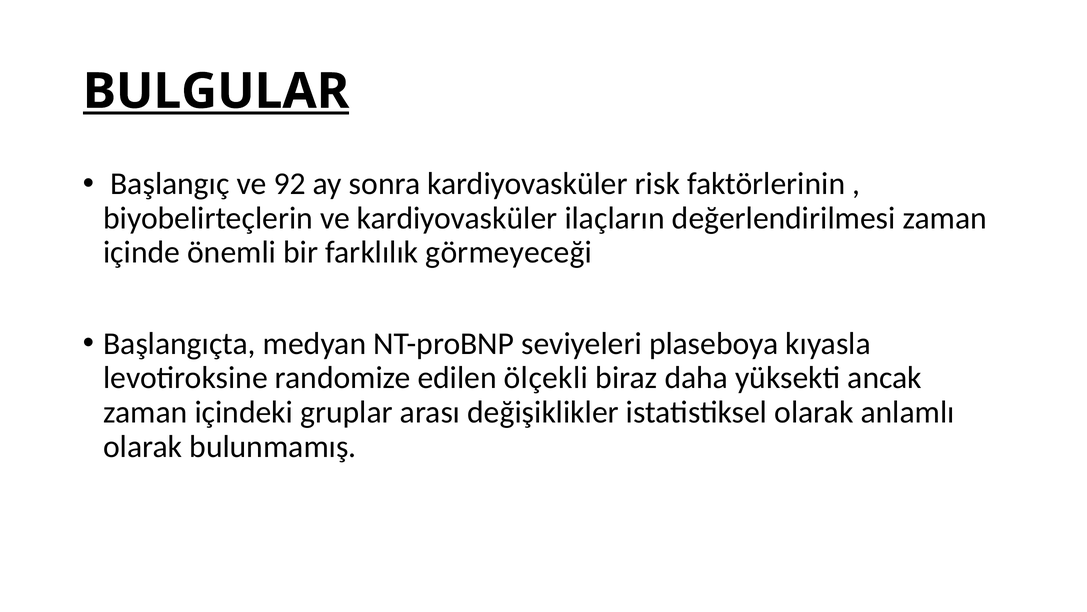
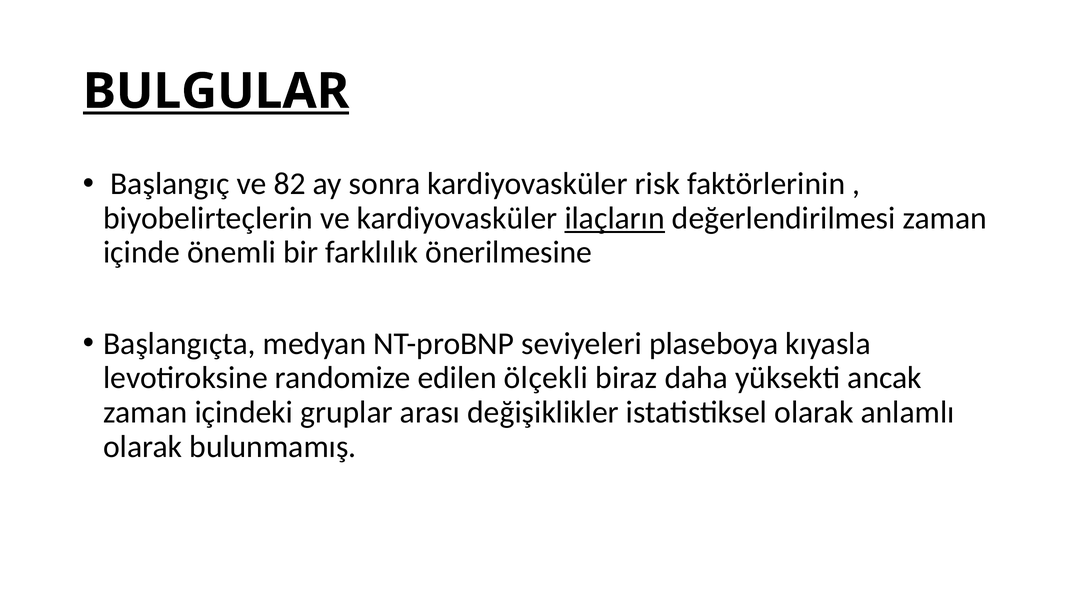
92: 92 -> 82
ilaçların underline: none -> present
görmeyeceği: görmeyeceği -> önerilmesine
